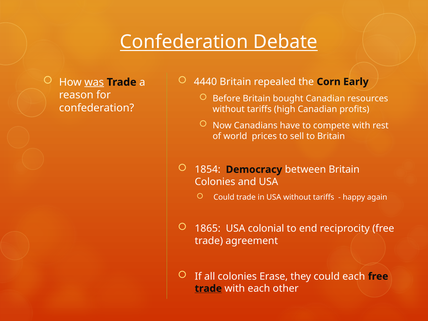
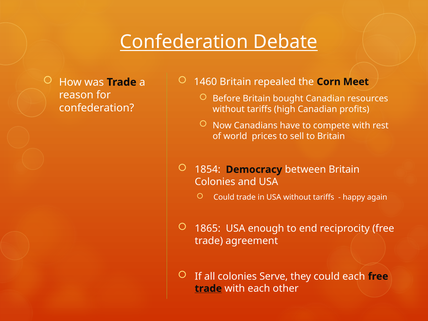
was underline: present -> none
4440: 4440 -> 1460
Early: Early -> Meet
colonial: colonial -> enough
Erase: Erase -> Serve
